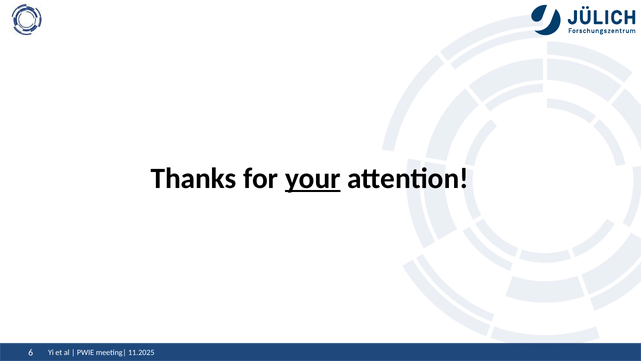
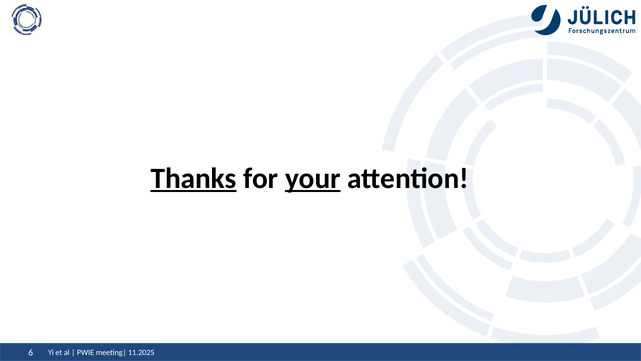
Thanks underline: none -> present
